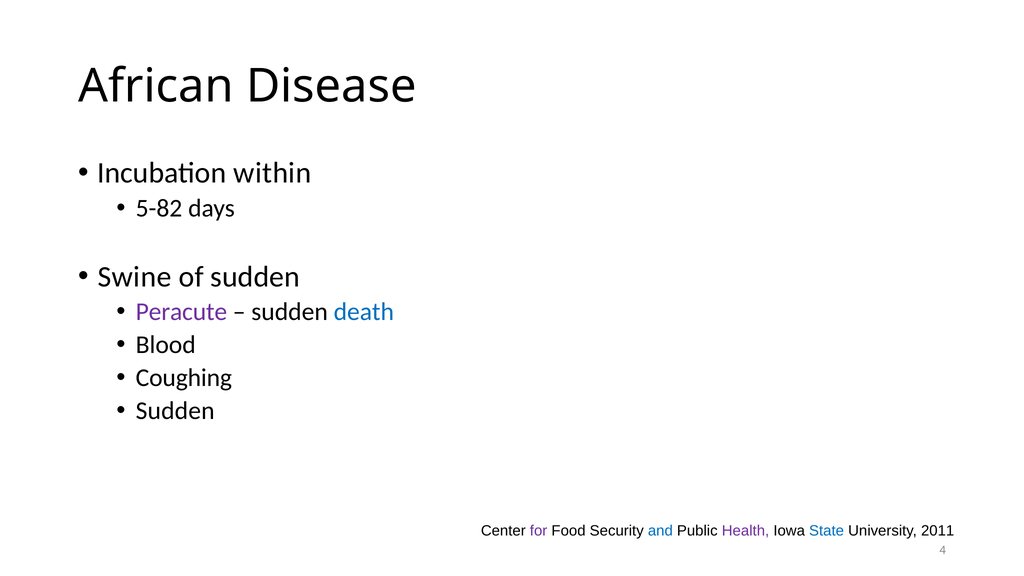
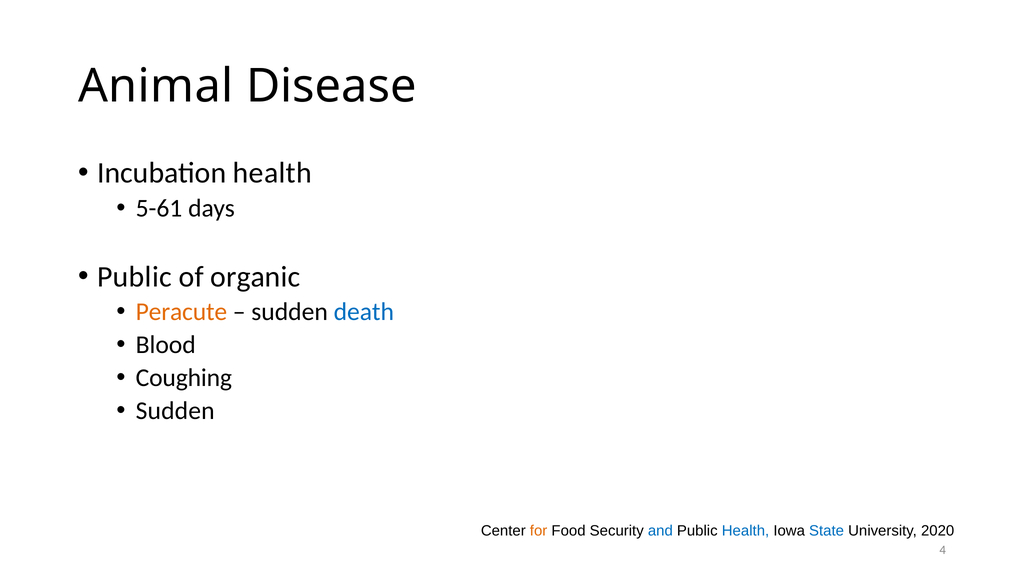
African: African -> Animal
Incubation within: within -> health
5-82: 5-82 -> 5-61
Swine at (135, 277): Swine -> Public
of sudden: sudden -> organic
Peracute colour: purple -> orange
for colour: purple -> orange
Health at (746, 531) colour: purple -> blue
2011: 2011 -> 2020
